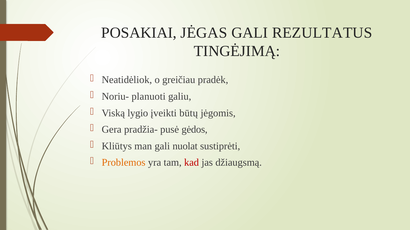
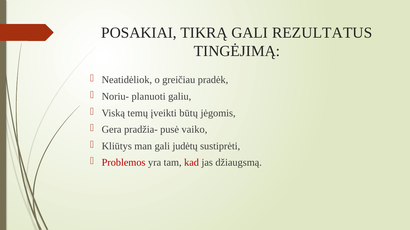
JĖGAS: JĖGAS -> TIKRĄ
lygio: lygio -> temų
gėdos: gėdos -> vaiko
nuolat: nuolat -> judėtų
Problemos colour: orange -> red
